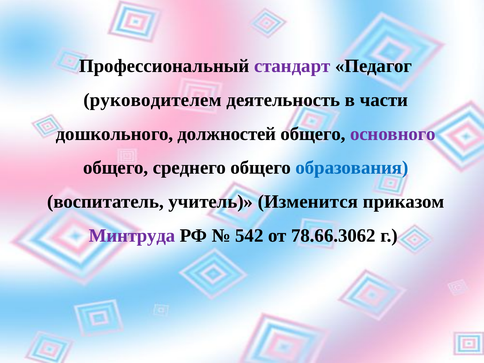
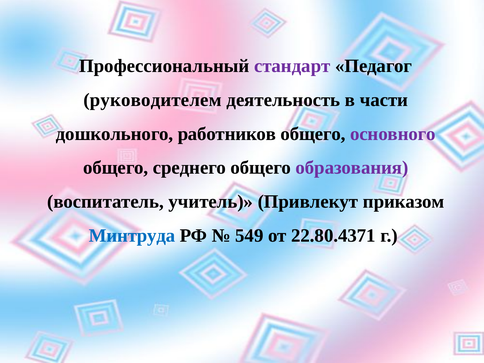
должностей: должностей -> работников
образования colour: blue -> purple
Изменится: Изменится -> Привлекут
Минтруда colour: purple -> blue
542: 542 -> 549
78.66.3062: 78.66.3062 -> 22.80.4371
